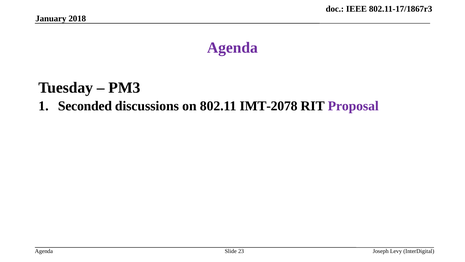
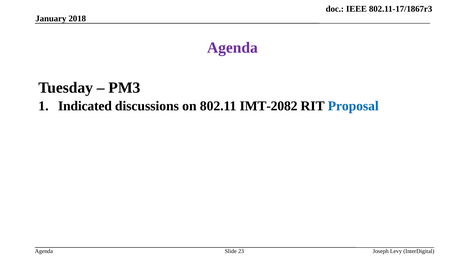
Seconded: Seconded -> Indicated
IMT-2078: IMT-2078 -> IMT-2082
Proposal colour: purple -> blue
